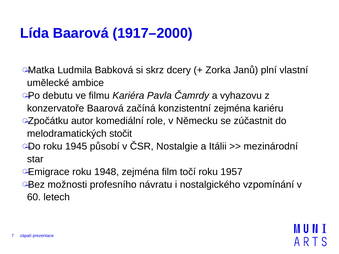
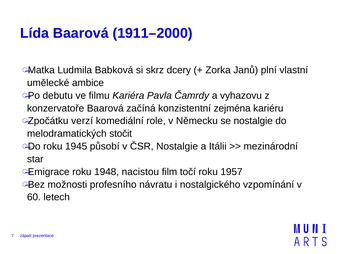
1917–2000: 1917–2000 -> 1911–2000
autor: autor -> verzí
se zúčastnit: zúčastnit -> nostalgie
1948 zejména: zejména -> nacistou
